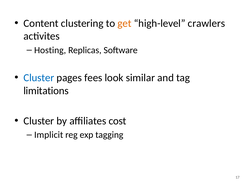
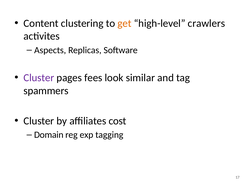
Hosting: Hosting -> Aspects
Cluster at (39, 78) colour: blue -> purple
limitations: limitations -> spammers
Implicit: Implicit -> Domain
